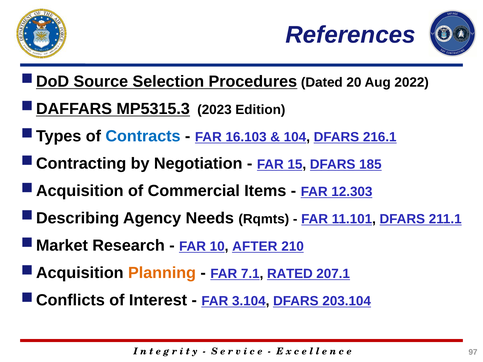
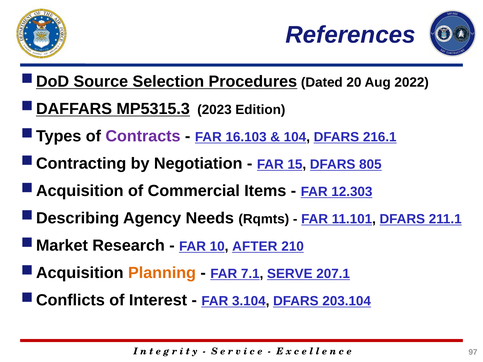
Contracts colour: blue -> purple
185: 185 -> 805
RATED: RATED -> SERVE
